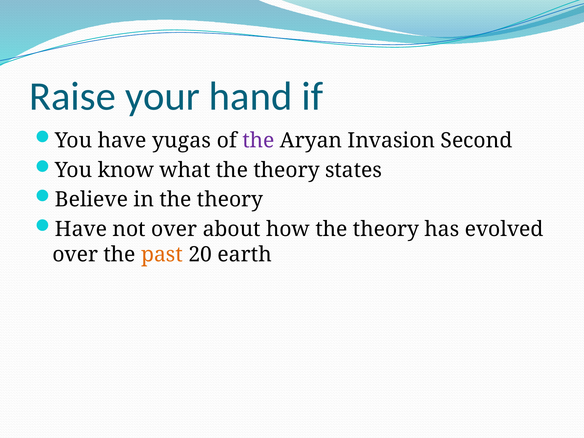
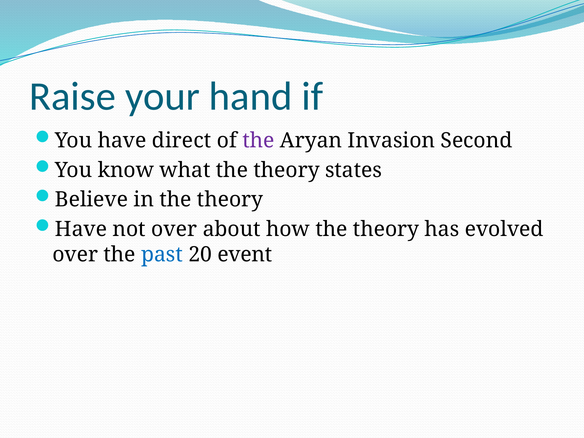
yugas: yugas -> direct
past colour: orange -> blue
earth: earth -> event
